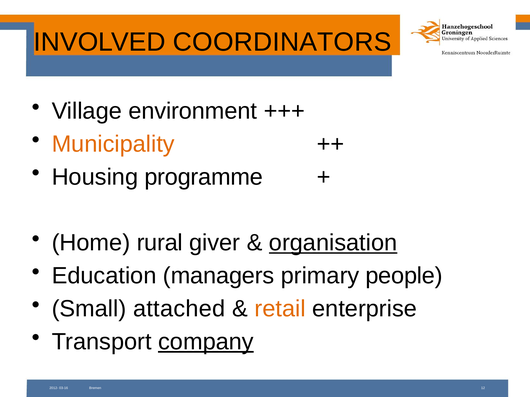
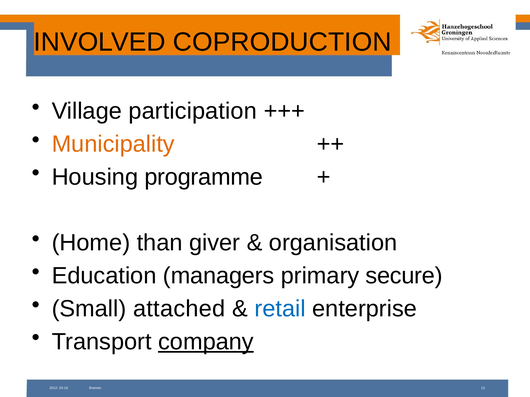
COORDINATORS: COORDINATORS -> COPRODUCTION
environment: environment -> participation
rural: rural -> than
organisation underline: present -> none
people: people -> secure
retail colour: orange -> blue
